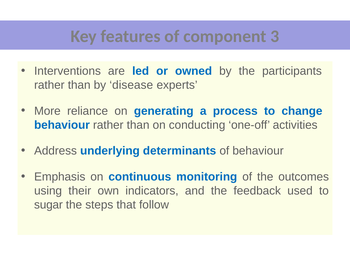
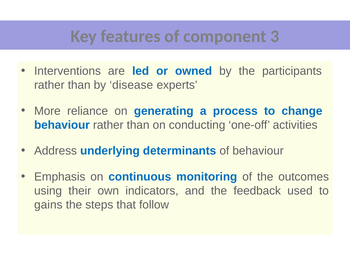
sugar: sugar -> gains
